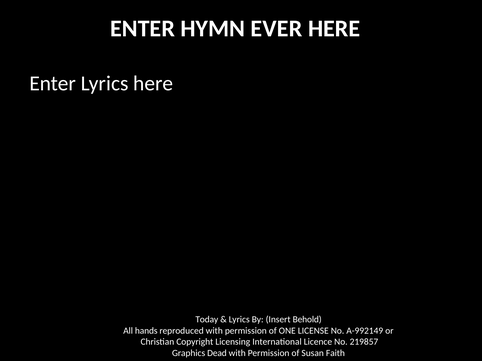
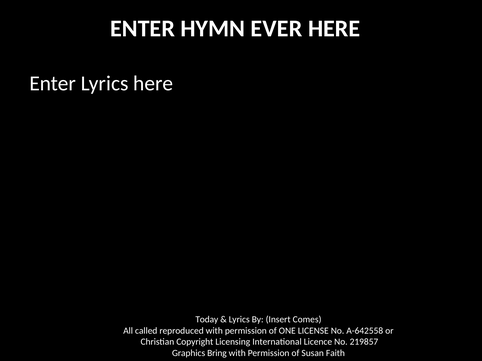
Behold: Behold -> Comes
hands: hands -> called
A-992149: A-992149 -> A-642558
Dead: Dead -> Bring
